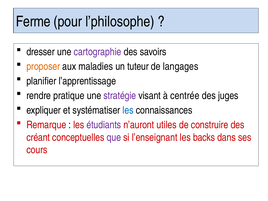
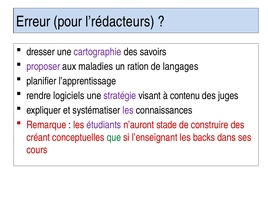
Ferme: Ferme -> Erreur
l’philosophe: l’philosophe -> l’rédacteurs
proposer colour: orange -> purple
tuteur: tuteur -> ration
pratique: pratique -> logiciels
centrée: centrée -> contenu
les at (128, 110) colour: blue -> purple
utiles: utiles -> stade
que colour: purple -> green
